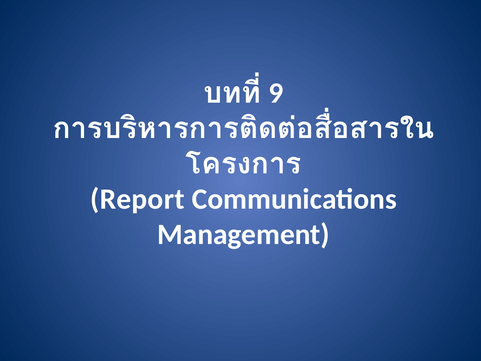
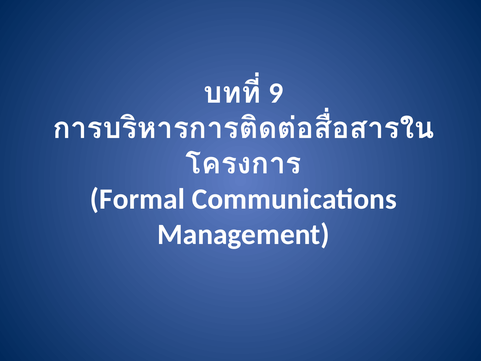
Report: Report -> Formal
